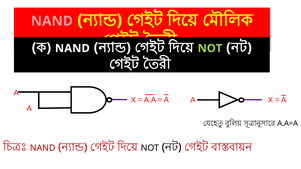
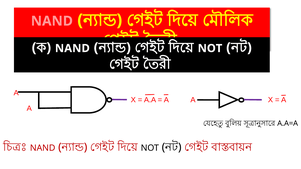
NOT at (210, 48) colour: light green -> white
